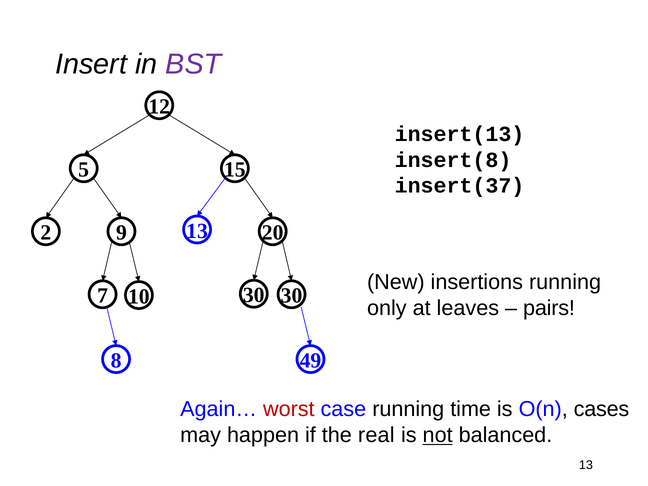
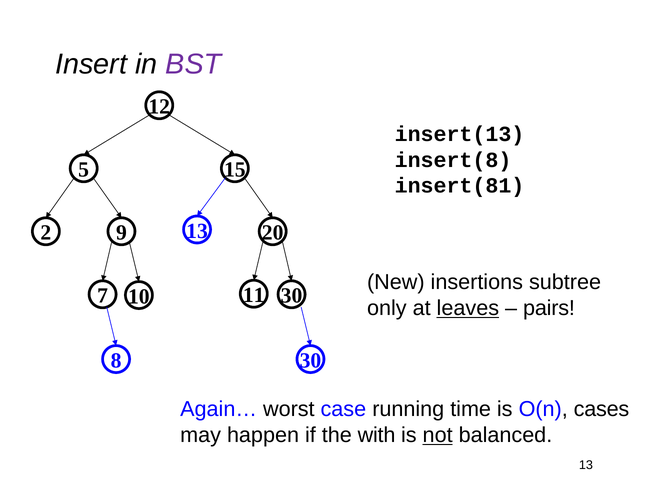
insert(37: insert(37 -> insert(81
insertions running: running -> subtree
7 30: 30 -> 11
leaves underline: none -> present
8 49: 49 -> 30
worst colour: red -> black
real: real -> with
